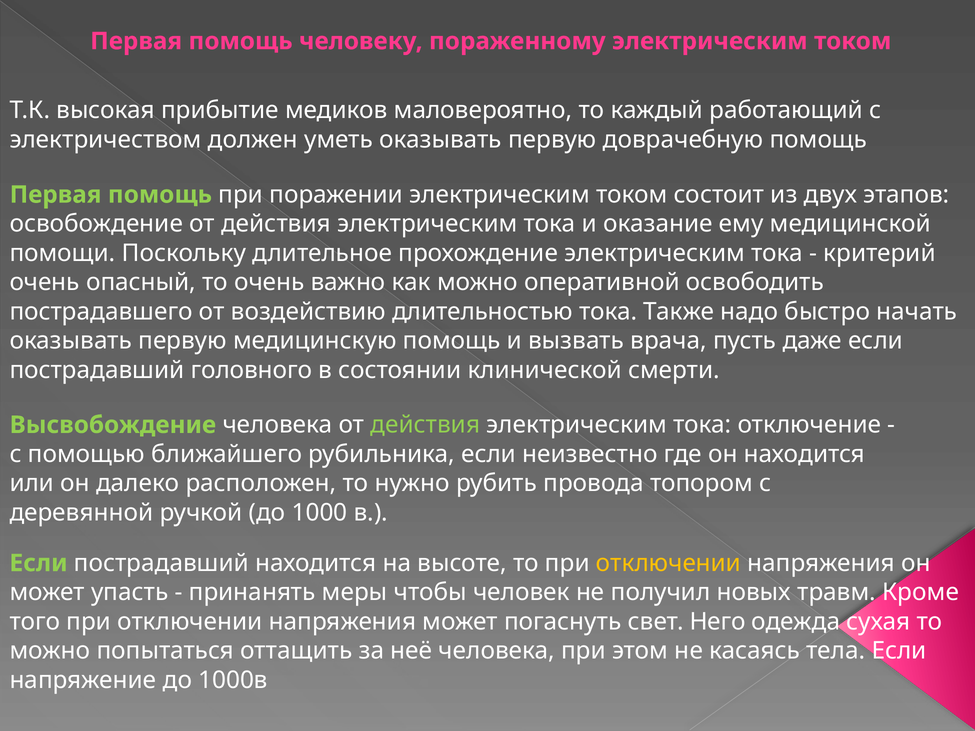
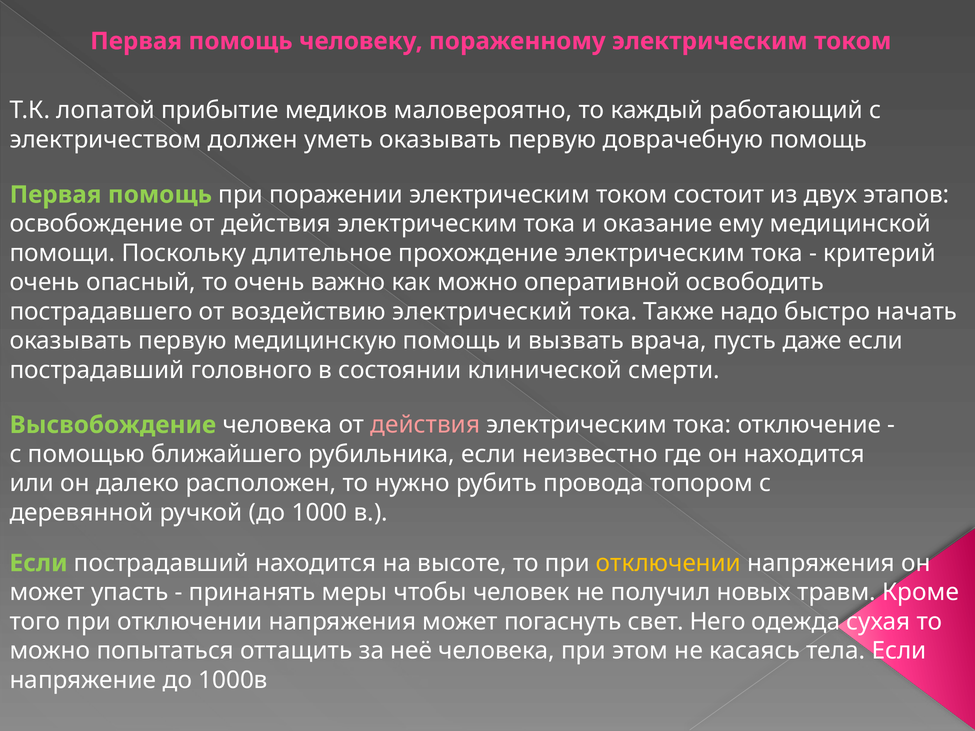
высокая: высокая -> лопатой
длительностью: длительностью -> электрический
действия at (425, 425) colour: light green -> pink
